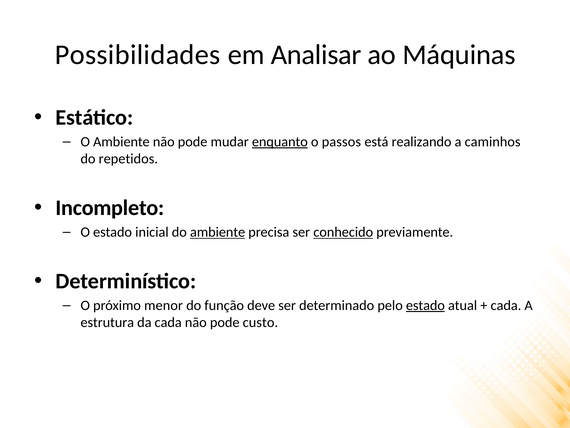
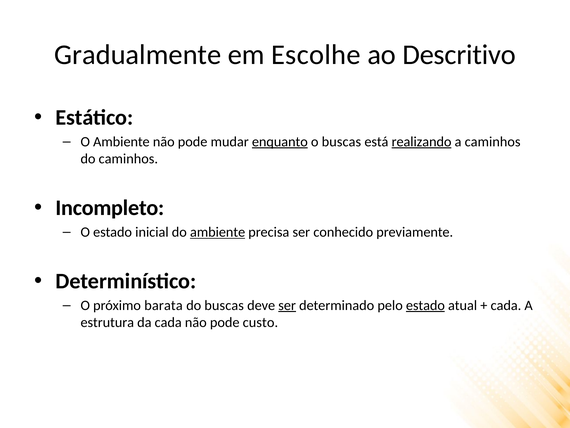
Possibilidades: Possibilidades -> Gradualmente
Analisar: Analisar -> Escolhe
Máquinas: Máquinas -> Descritivo
o passos: passos -> buscas
realizando underline: none -> present
do repetidos: repetidos -> caminhos
conhecido underline: present -> none
menor: menor -> barata
do função: função -> buscas
ser at (287, 305) underline: none -> present
